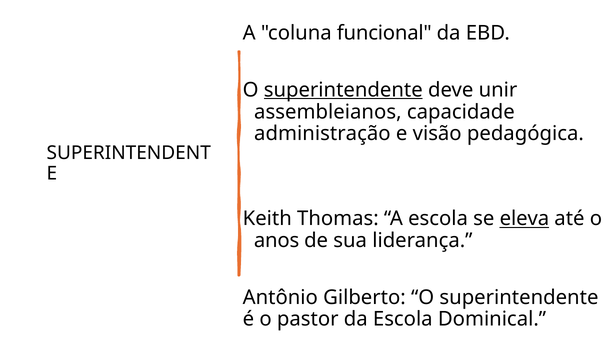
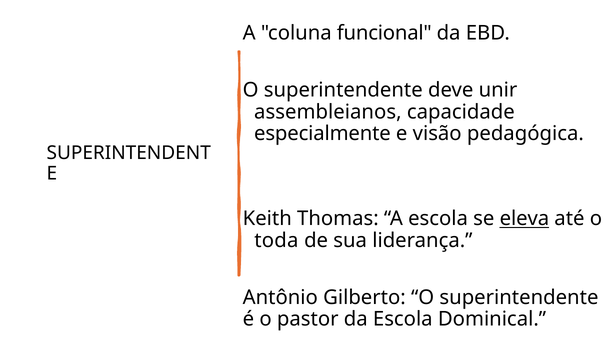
superintendente at (343, 90) underline: present -> none
administração: administração -> especialmente
anos: anos -> toda
